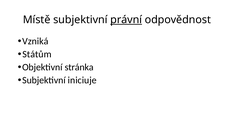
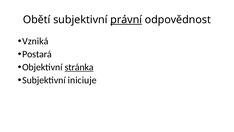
Místě: Místě -> Obětí
Státům: Státům -> Postará
stránka underline: none -> present
